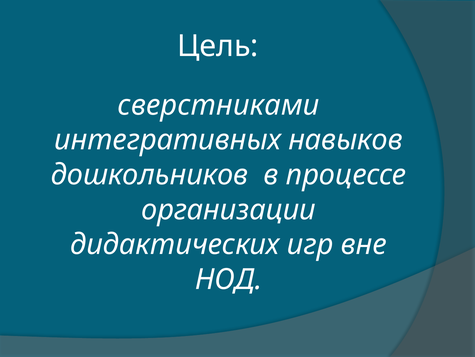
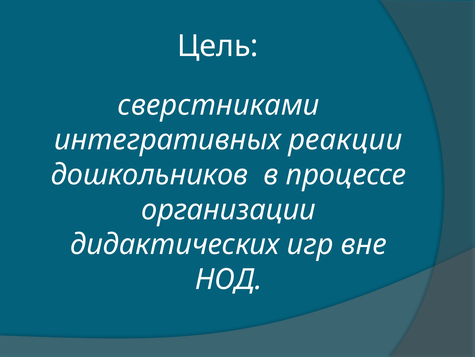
навыков: навыков -> реакции
